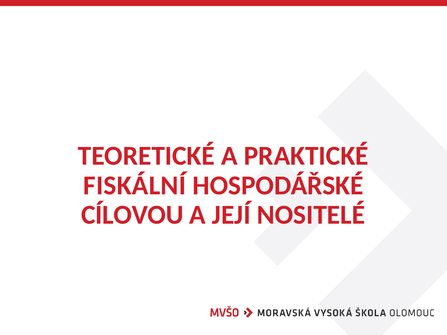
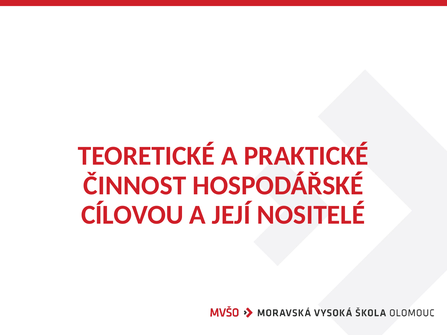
FISKÁLNÍ: FISKÁLNÍ -> ČINNOST
